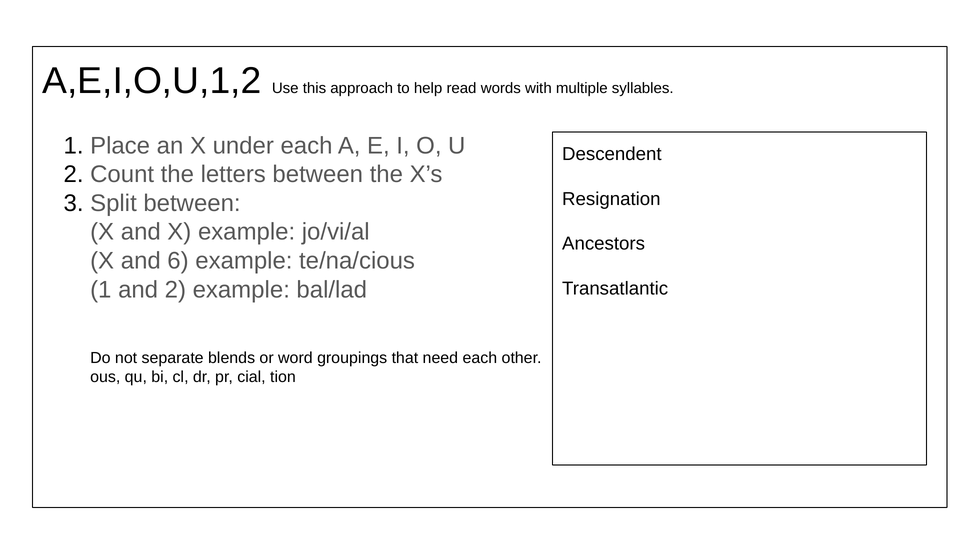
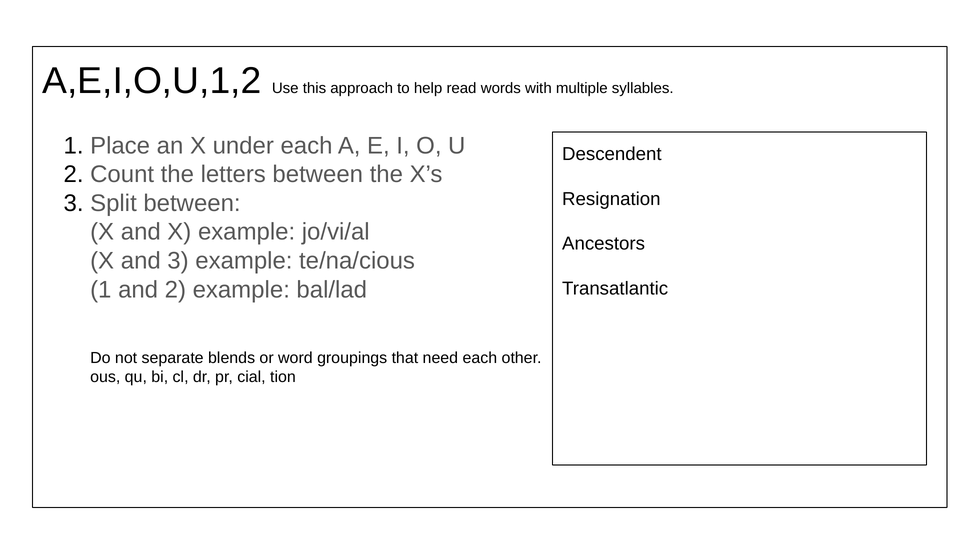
and 6: 6 -> 3
